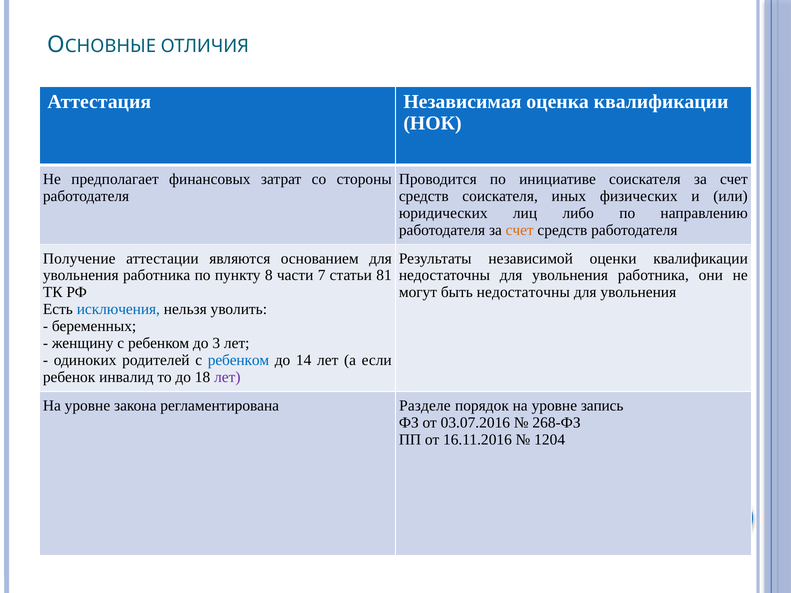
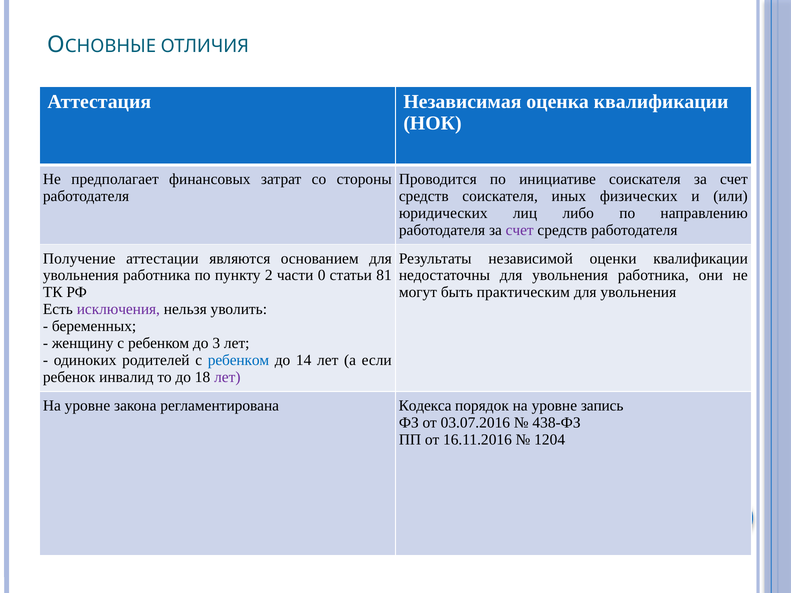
счет at (520, 230) colour: orange -> purple
8: 8 -> 2
7: 7 -> 0
быть недостаточны: недостаточны -> практическим
исключения colour: blue -> purple
Разделе: Разделе -> Кодекса
268-ФЗ: 268-ФЗ -> 438-ФЗ
